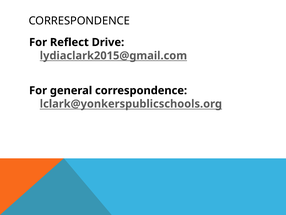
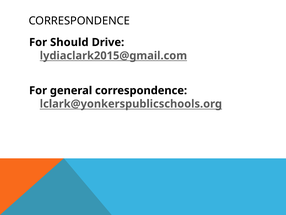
Reflect: Reflect -> Should
